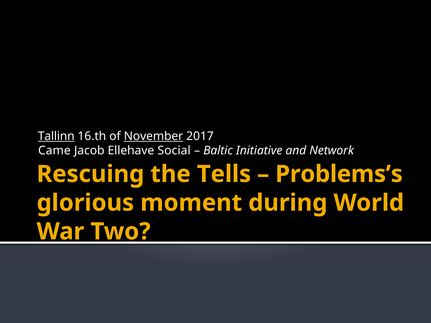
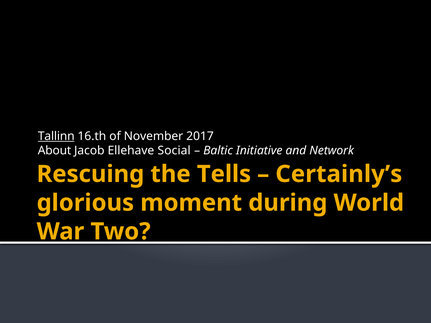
November underline: present -> none
Came: Came -> About
Problems’s: Problems’s -> Certainly’s
